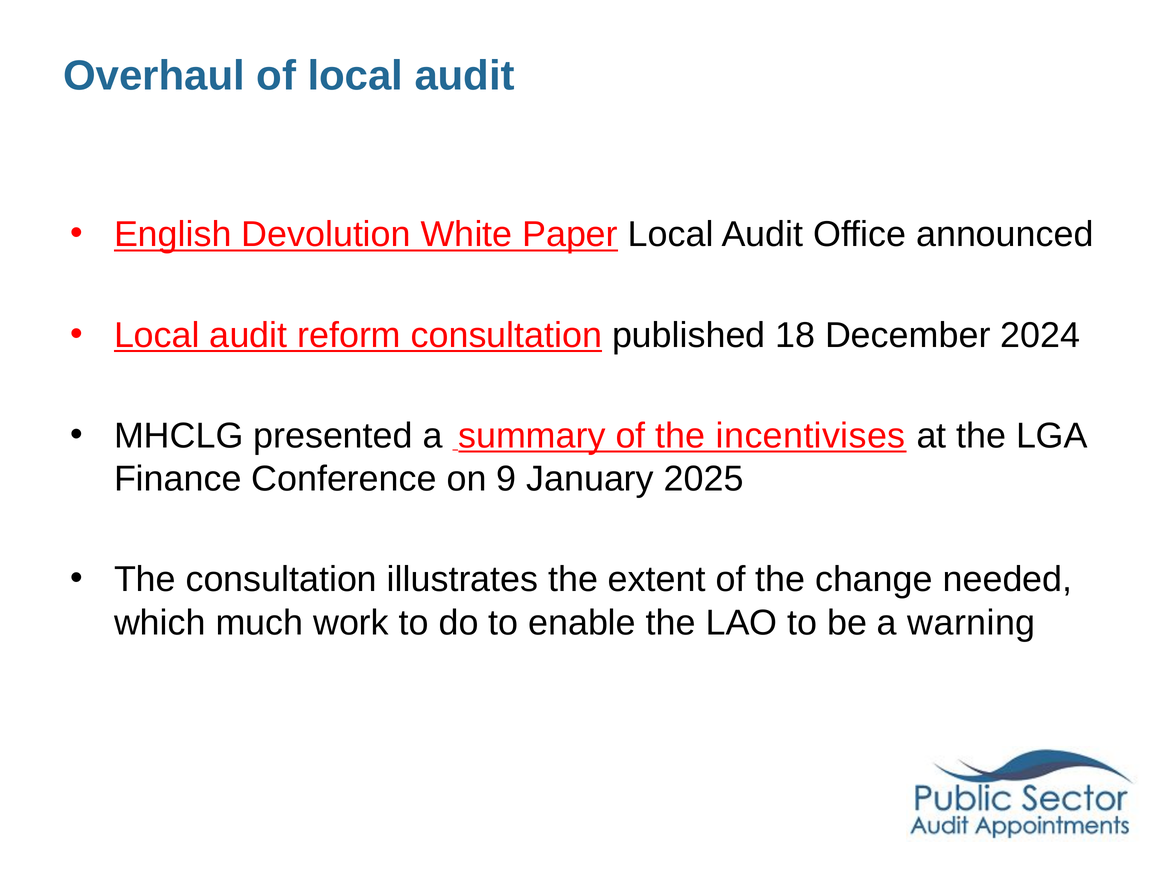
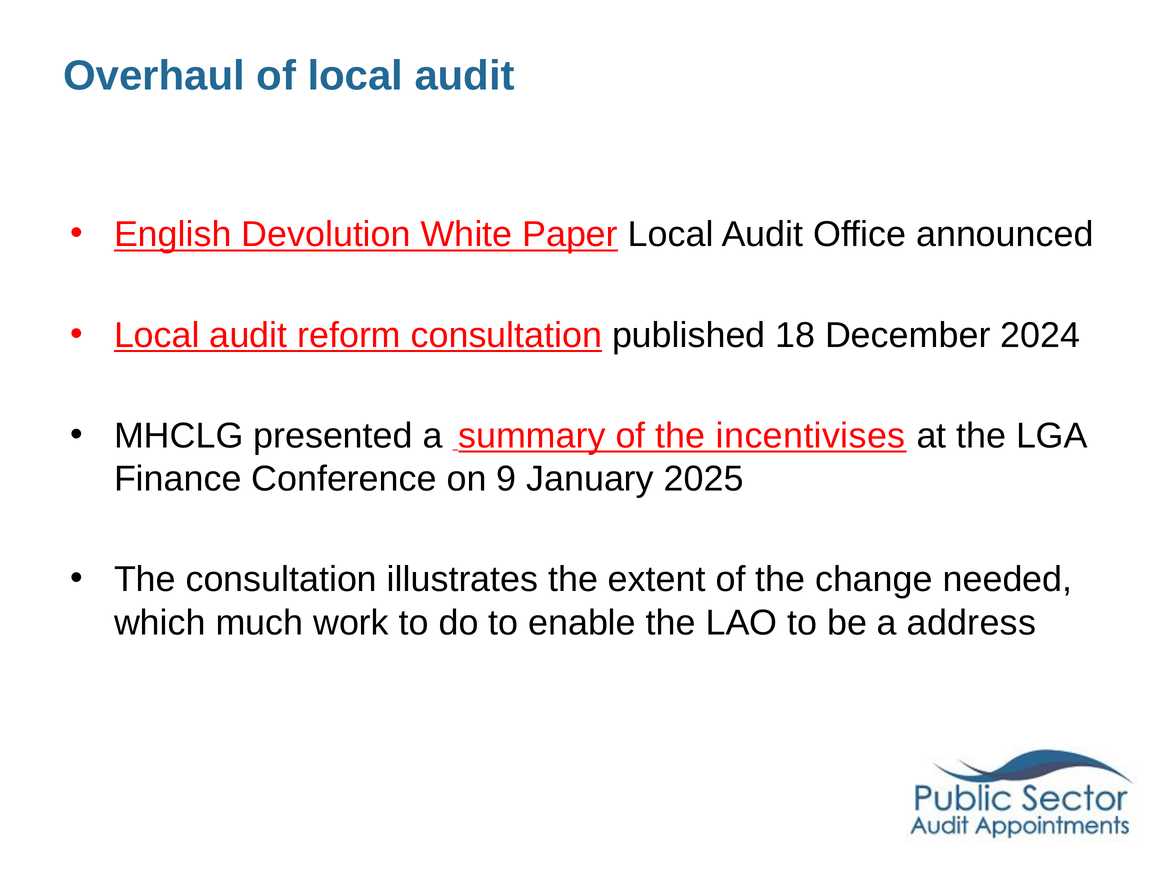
warning: warning -> address
